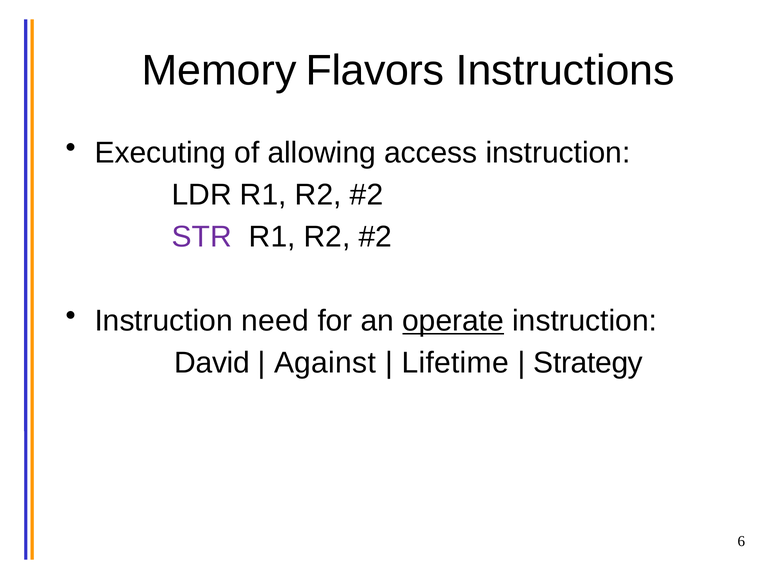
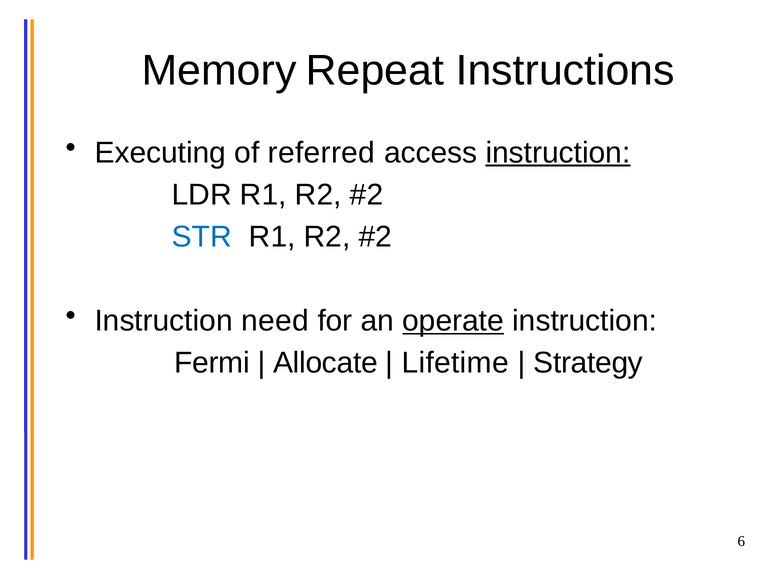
Flavors: Flavors -> Repeat
allowing: allowing -> referred
instruction at (558, 153) underline: none -> present
STR colour: purple -> blue
David: David -> Fermi
Against: Against -> Allocate
